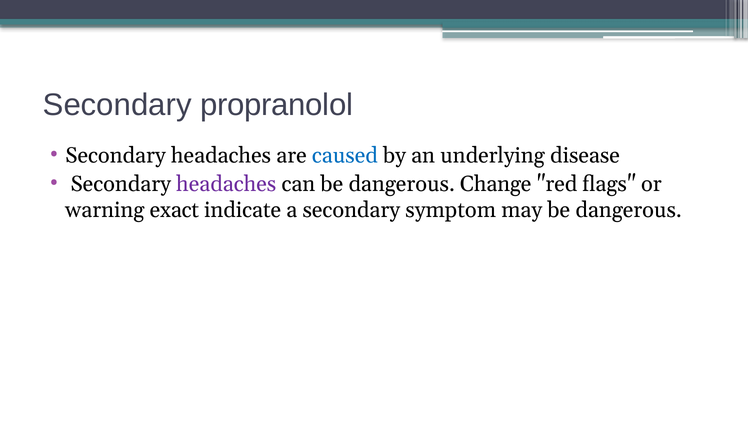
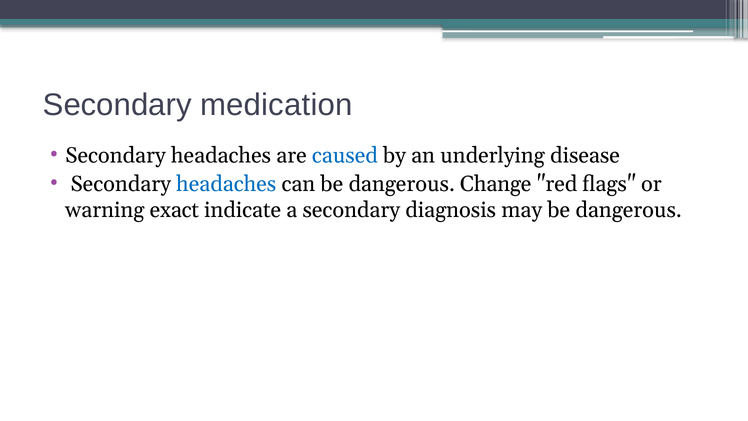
propranolol: propranolol -> medication
headaches at (226, 184) colour: purple -> blue
symptom: symptom -> diagnosis
